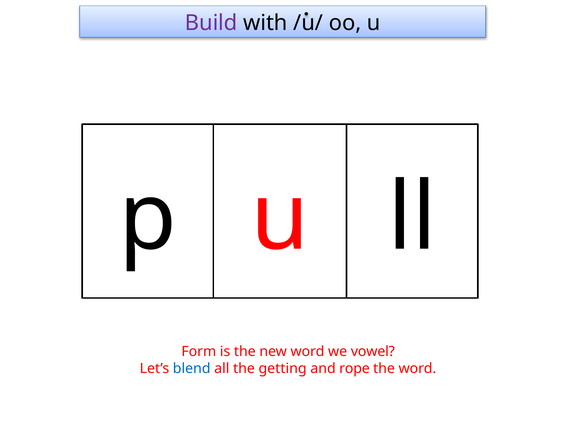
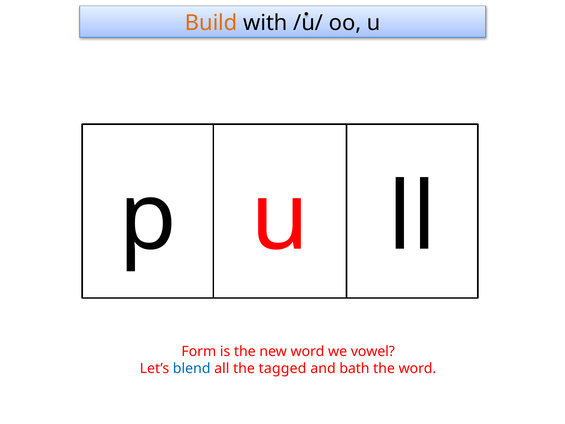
Build colour: purple -> orange
getting: getting -> tagged
rope: rope -> bath
